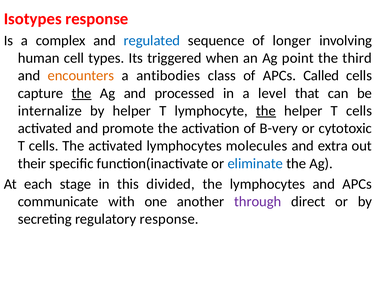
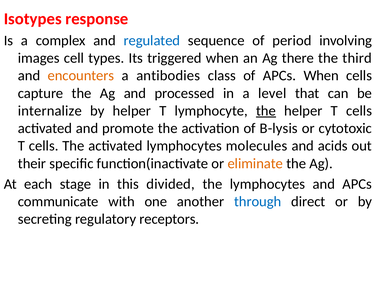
longer: longer -> period
human: human -> images
point: point -> there
APCs Called: Called -> When
the at (82, 93) underline: present -> none
B-very: B-very -> B-lysis
extra: extra -> acids
eliminate colour: blue -> orange
through colour: purple -> blue
regulatory response: response -> receptors
